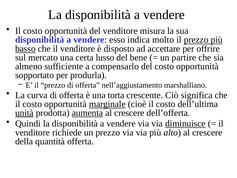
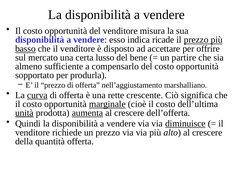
molto: molto -> ricade
curva underline: none -> present
torta: torta -> rette
